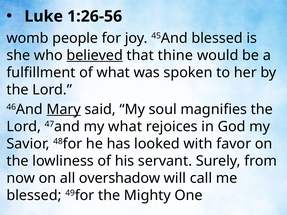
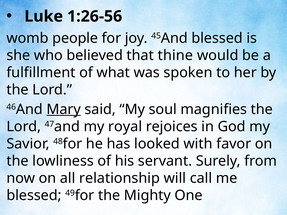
believed underline: present -> none
my what: what -> royal
overshadow: overshadow -> relationship
